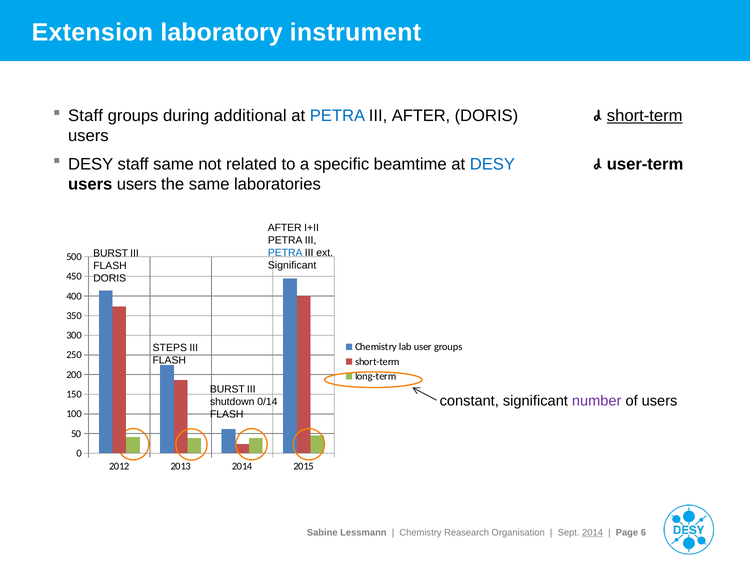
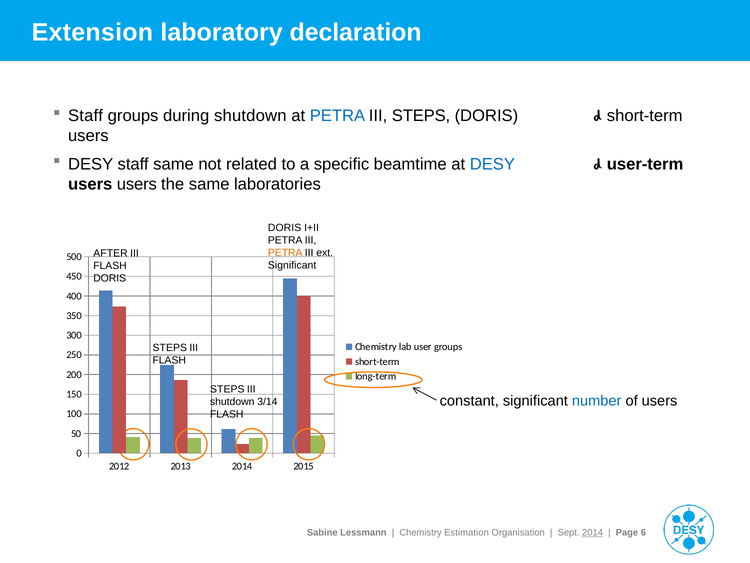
instrument: instrument -> declaration
during additional: additional -> shutdown
III AFTER: AFTER -> STEPS
short-term at (645, 116) underline: present -> none
AFTER at (285, 228): AFTER -> DORIS
PETRA at (285, 253) colour: blue -> orange
BURST at (111, 253): BURST -> AFTER
BURST at (227, 389): BURST -> STEPS
number colour: purple -> blue
0/14: 0/14 -> 3/14
Reasearch: Reasearch -> Estimation
